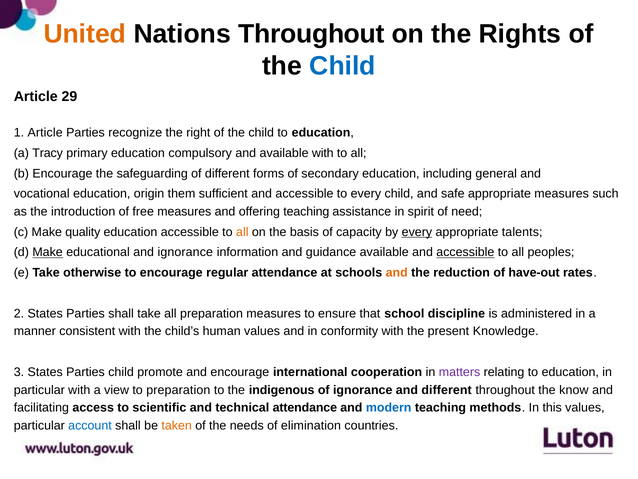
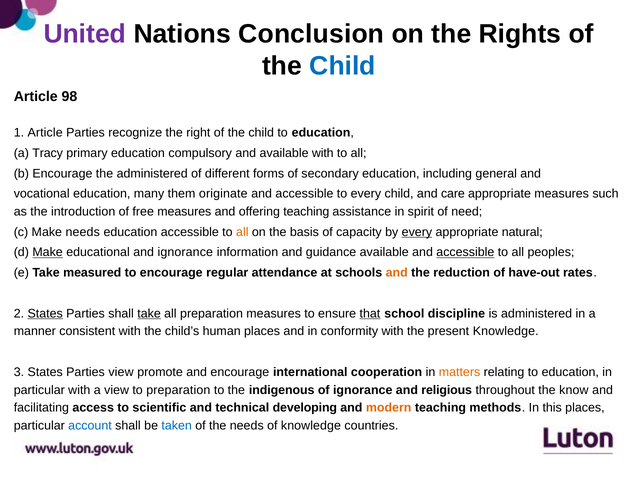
United colour: orange -> purple
Nations Throughout: Throughout -> Conclusion
29: 29 -> 98
the safeguarding: safeguarding -> administered
origin: origin -> many
sufficient: sufficient -> originate
safe: safe -> care
Make quality: quality -> needs
talents: talents -> natural
otherwise: otherwise -> measured
States at (45, 313) underline: none -> present
take at (149, 313) underline: none -> present
that underline: none -> present
human values: values -> places
Parties child: child -> view
matters colour: purple -> orange
and different: different -> religious
technical attendance: attendance -> developing
modern colour: blue -> orange
this values: values -> places
taken colour: orange -> blue
of elimination: elimination -> knowledge
